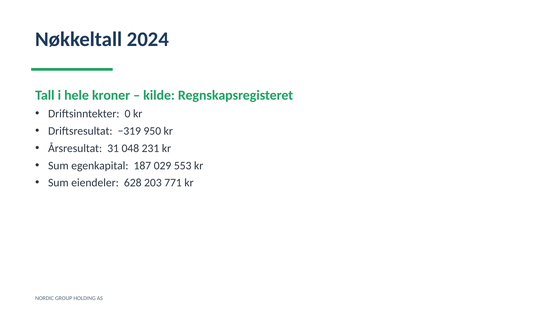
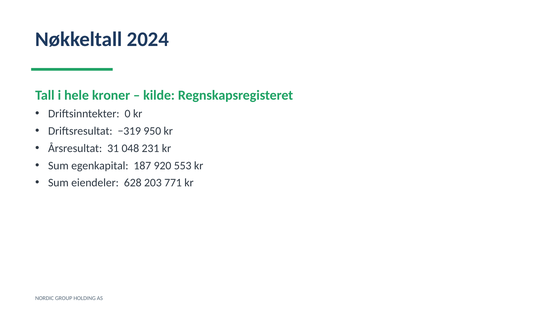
029: 029 -> 920
